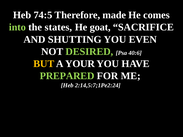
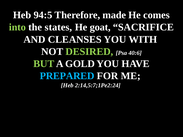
74:5: 74:5 -> 94:5
SHUTTING: SHUTTING -> CLEANSES
EVEN: EVEN -> WITH
BUT colour: yellow -> light green
YOUR: YOUR -> GOLD
PREPARED colour: light green -> light blue
